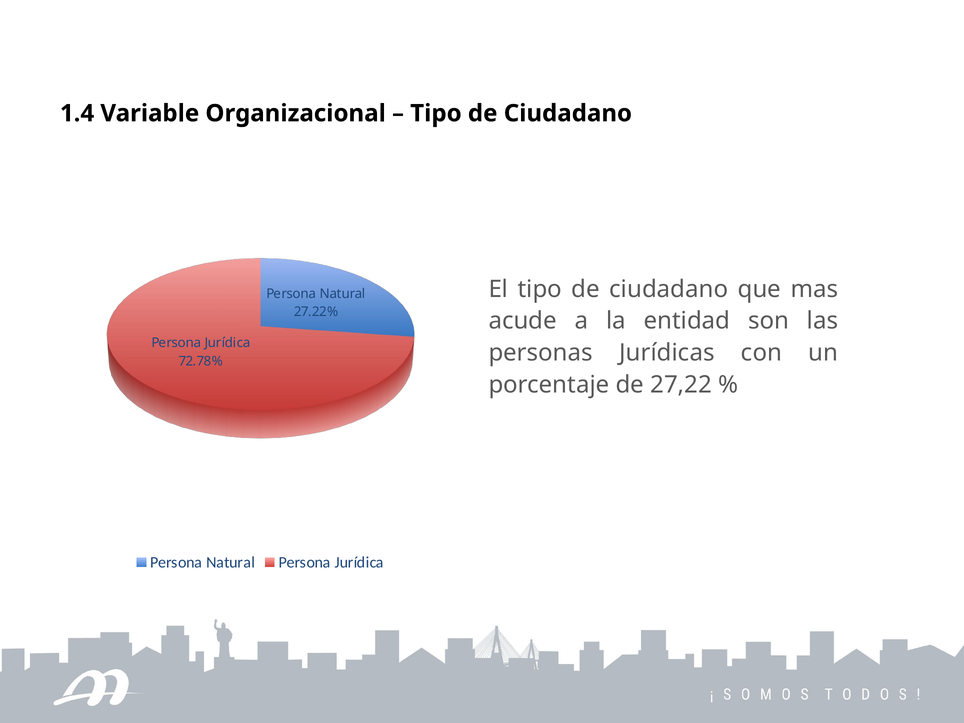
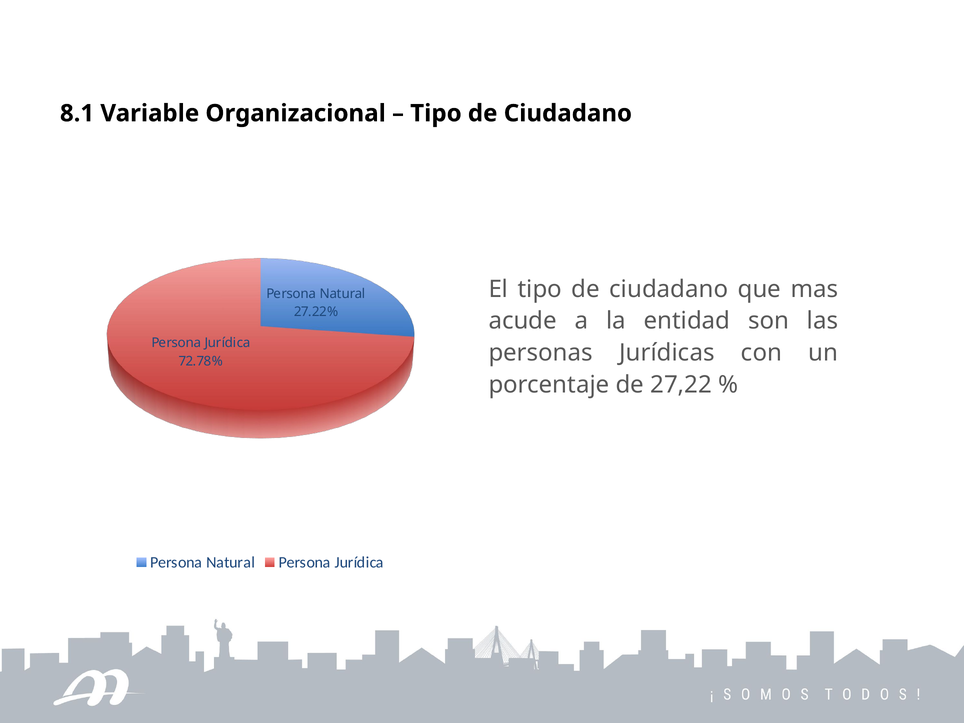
1.4: 1.4 -> 8.1
